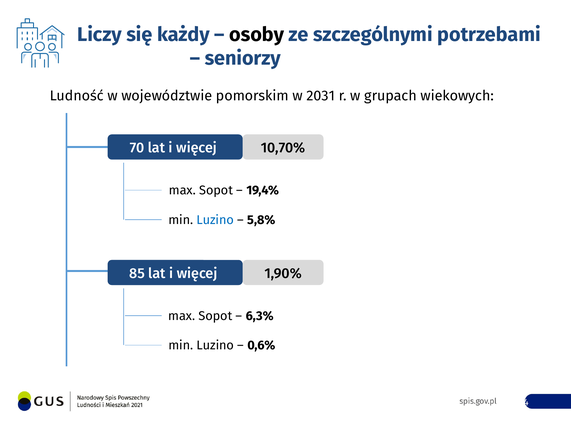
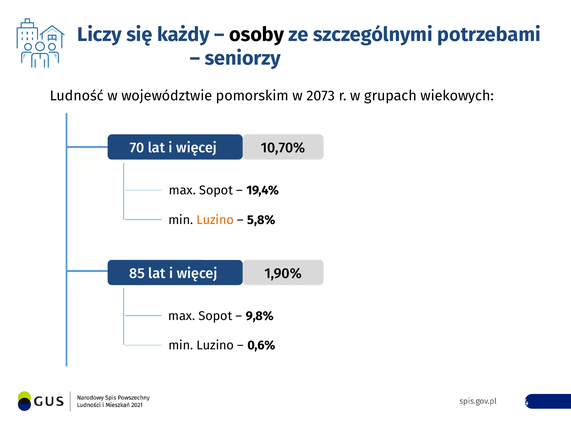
2031: 2031 -> 2073
Luzino at (215, 220) colour: blue -> orange
6,3%: 6,3% -> 9,8%
